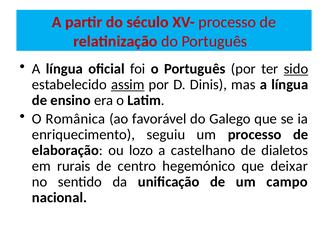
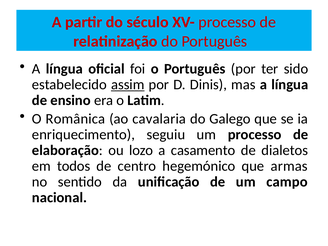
sido underline: present -> none
favorável: favorável -> cavalaria
castelhano: castelhano -> casamento
rurais: rurais -> todos
deixar: deixar -> armas
